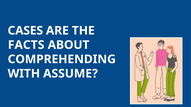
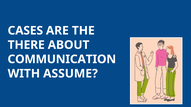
FACTS: FACTS -> THERE
COMPREHENDING: COMPREHENDING -> COMMUNICATION
